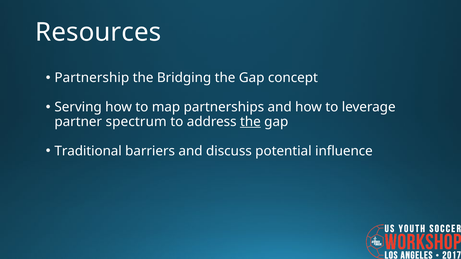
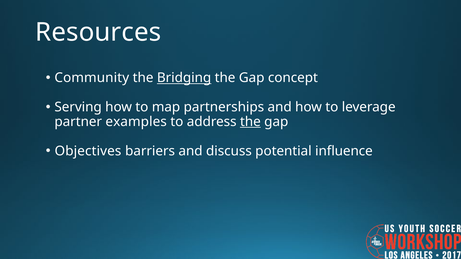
Partnership: Partnership -> Community
Bridging underline: none -> present
spectrum: spectrum -> examples
Traditional: Traditional -> Objectives
